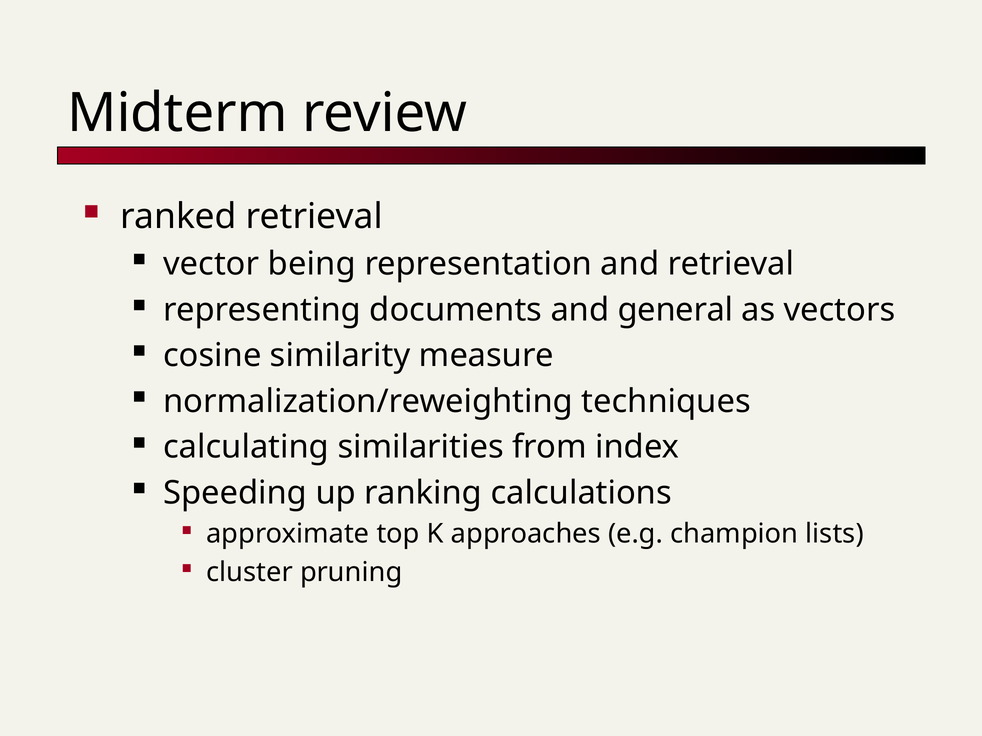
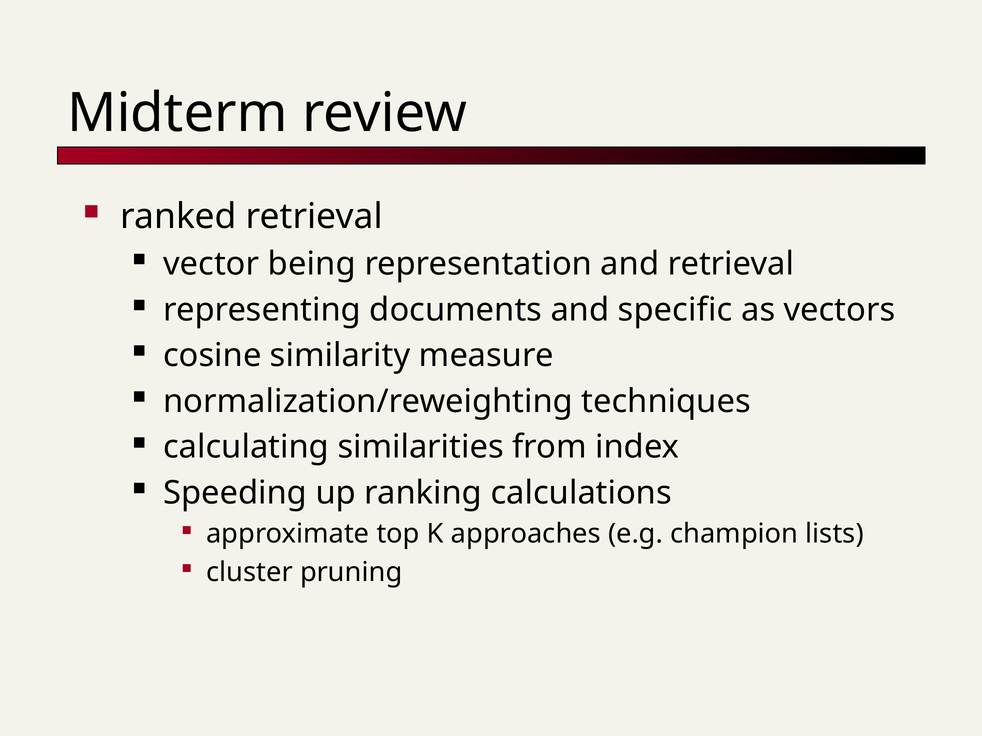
general: general -> specific
